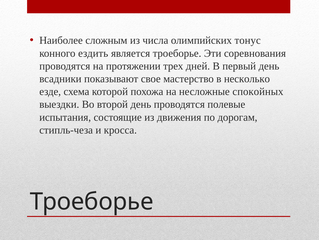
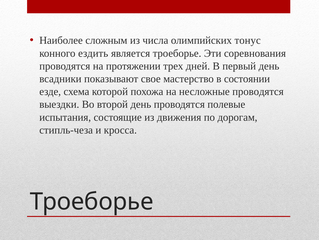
несколько: несколько -> состоянии
несложные спокойных: спокойных -> проводятся
